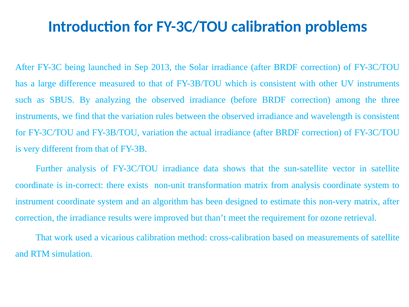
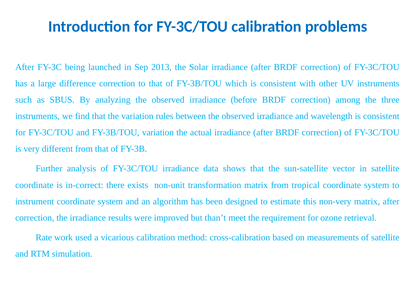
difference measured: measured -> correction
from analysis: analysis -> tropical
That at (44, 237): That -> Rate
